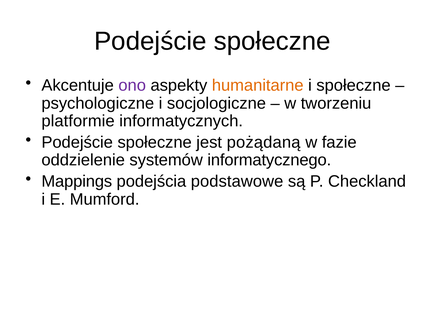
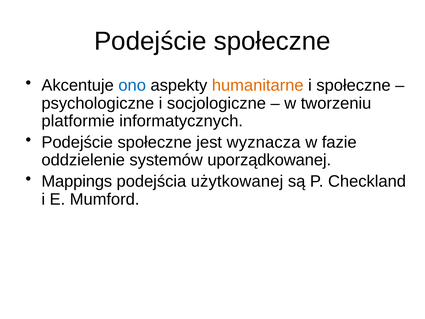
ono colour: purple -> blue
pożądaną: pożądaną -> wyznacza
informatycznego: informatycznego -> uporządkowanej
podstawowe: podstawowe -> użytkowanej
